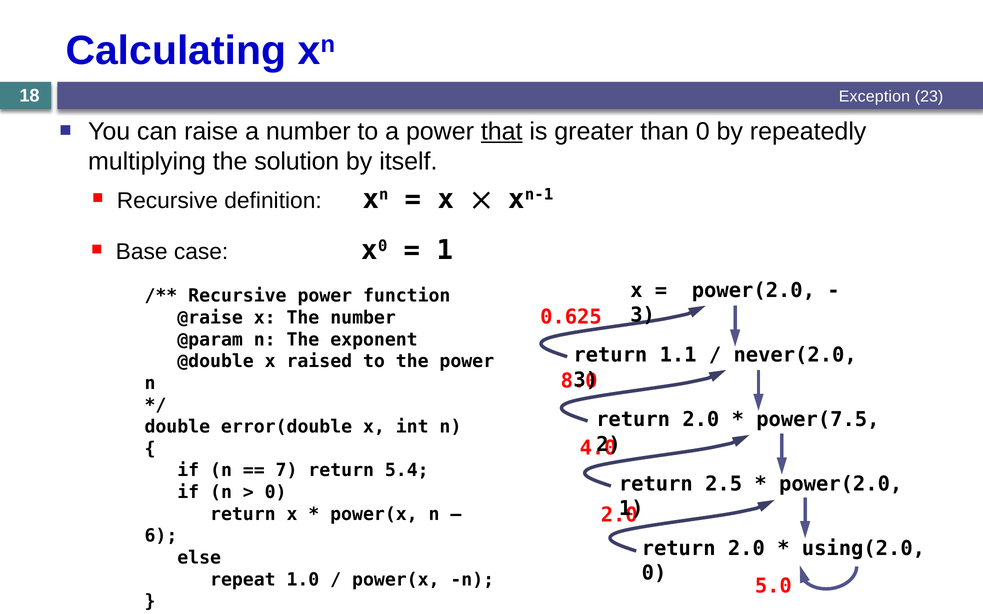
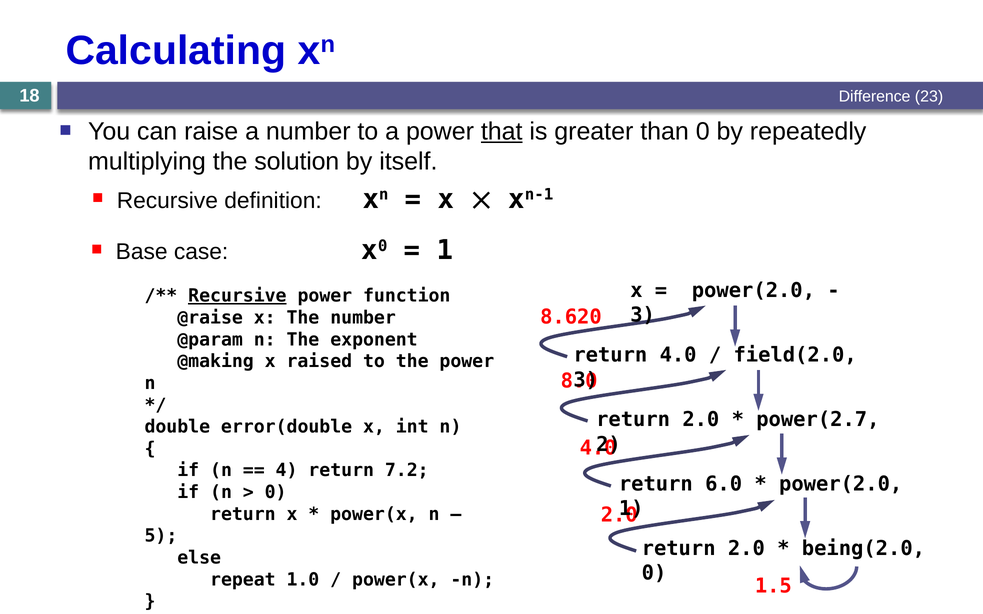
Exception: Exception -> Difference
Recursive at (237, 296) underline: none -> present
0.625: 0.625 -> 8.620
return 1.1: 1.1 -> 4.0
never(2.0: never(2.0 -> field(2.0
@double: @double -> @making
power(7.5: power(7.5 -> power(2.7
7: 7 -> 4
5.4: 5.4 -> 7.2
2.5: 2.5 -> 6.0
6: 6 -> 5
using(2.0: using(2.0 -> being(2.0
5.0: 5.0 -> 1.5
